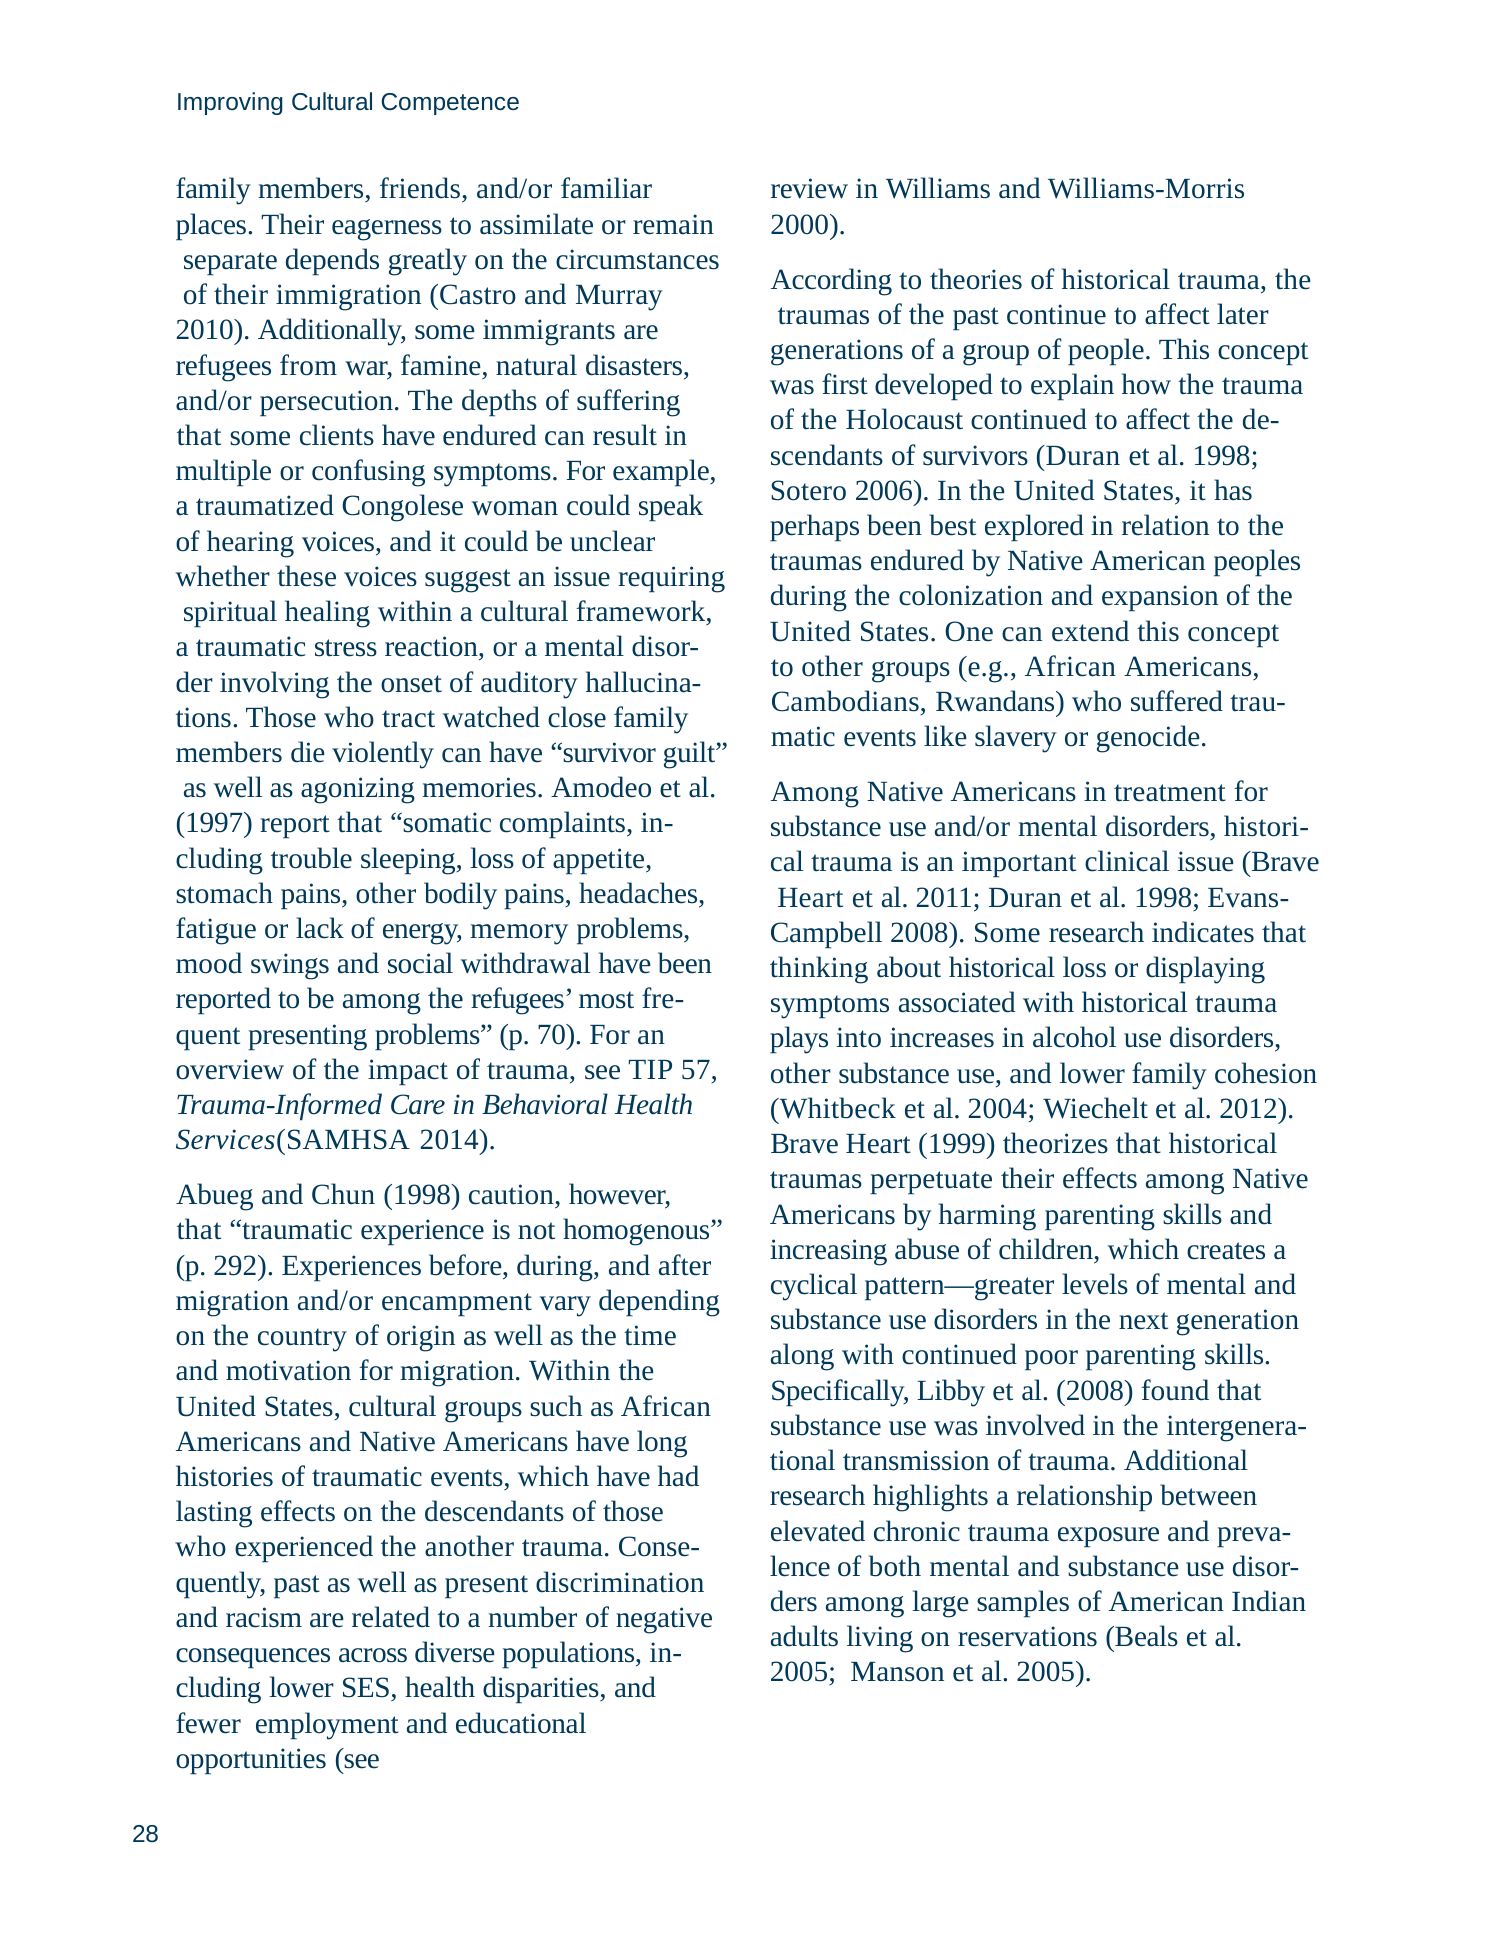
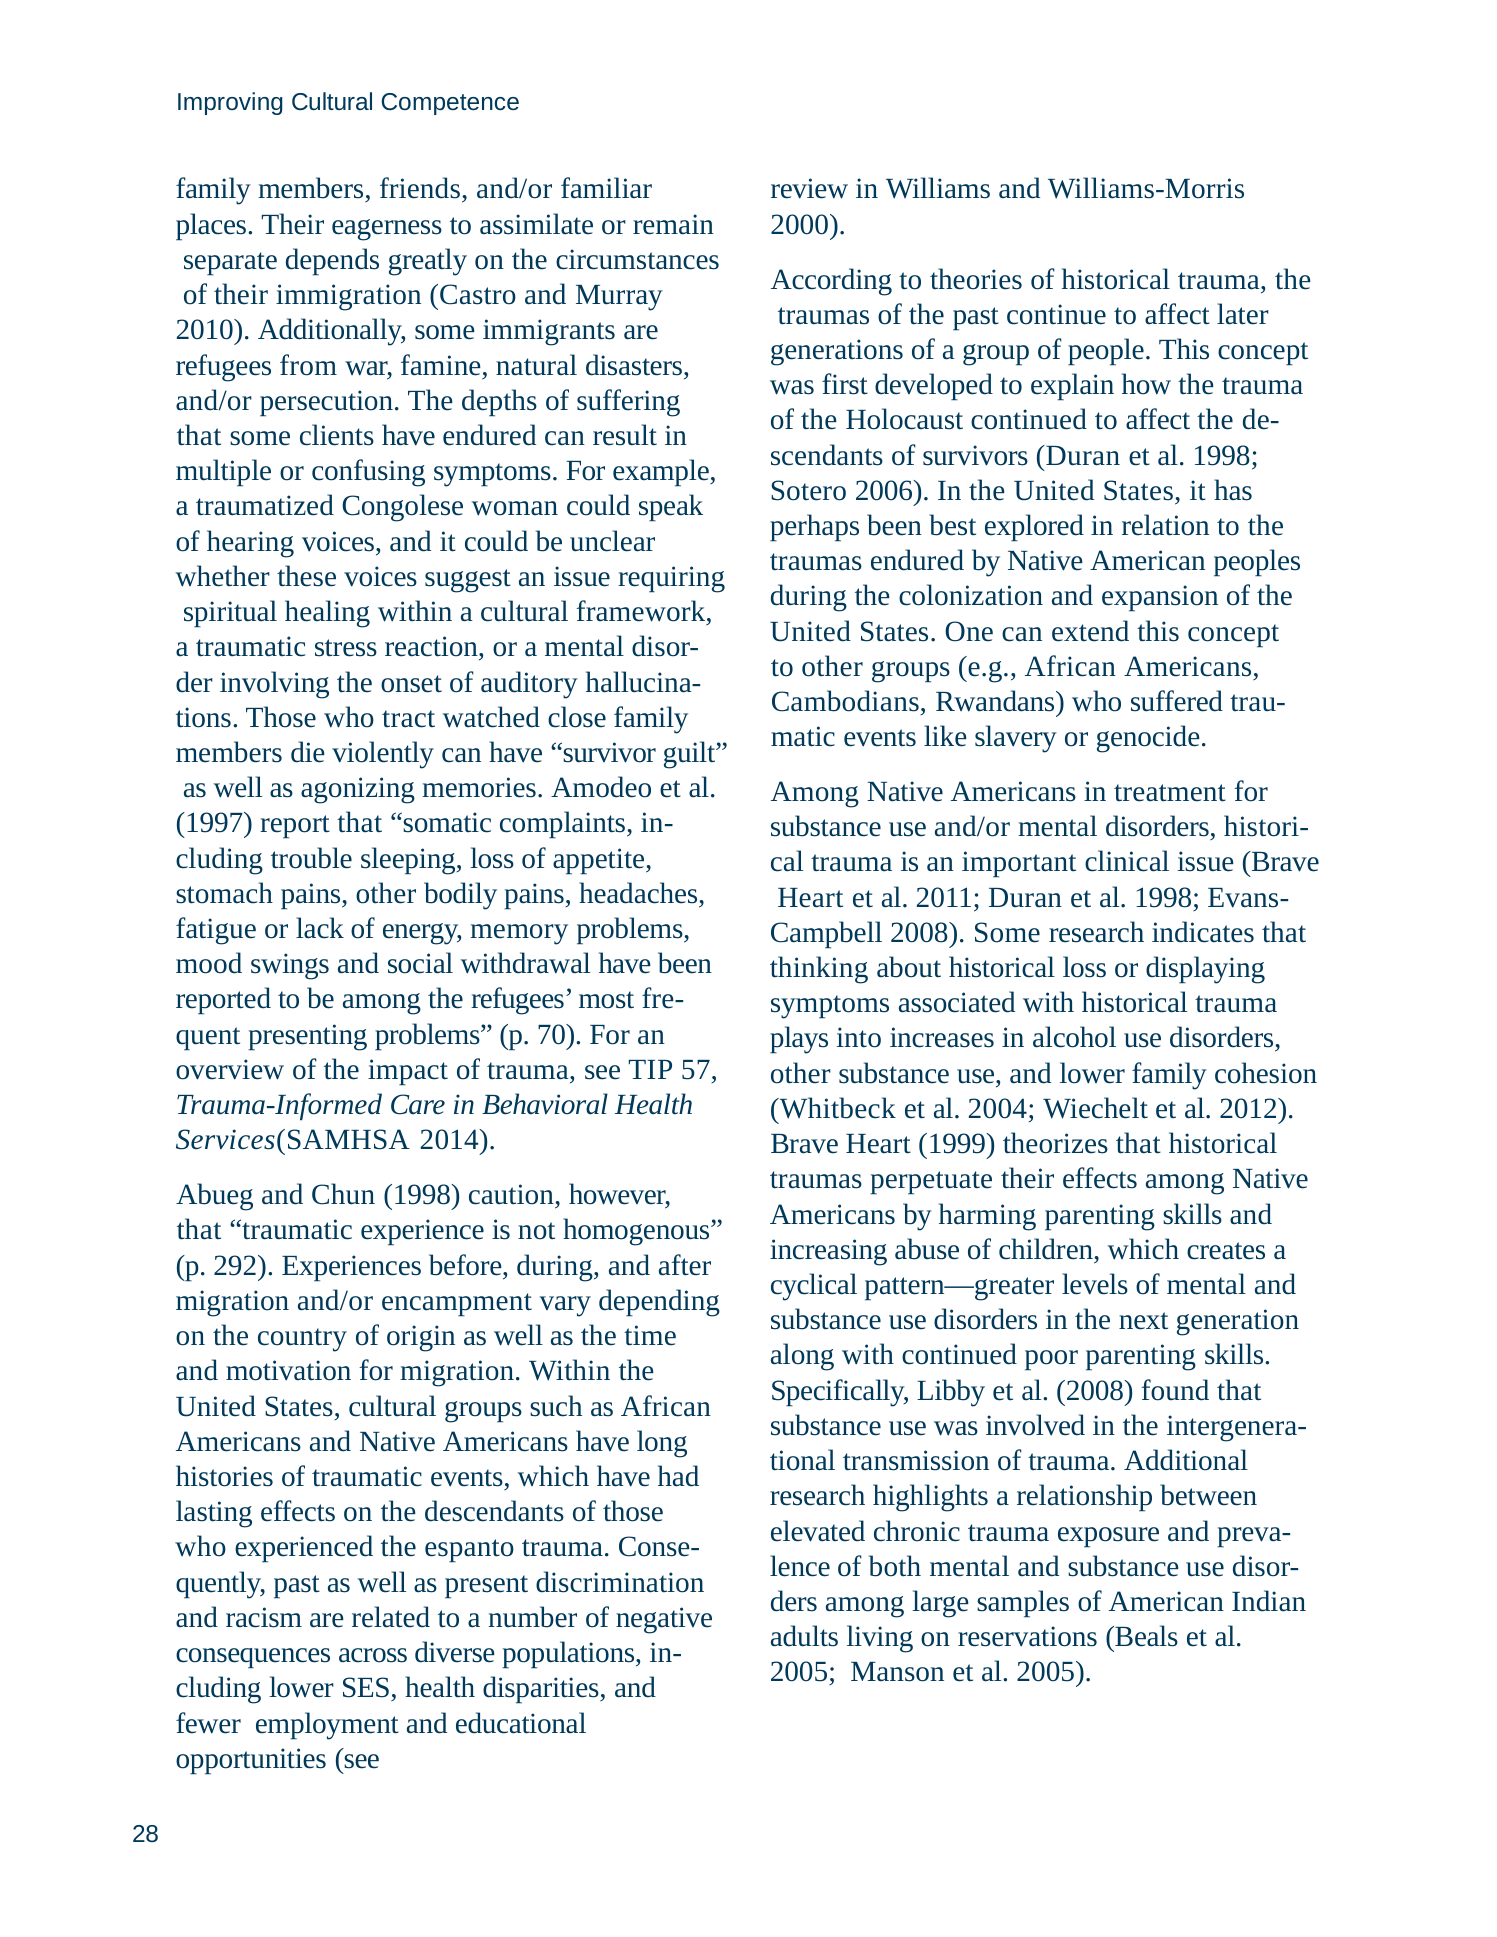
another: another -> espanto
